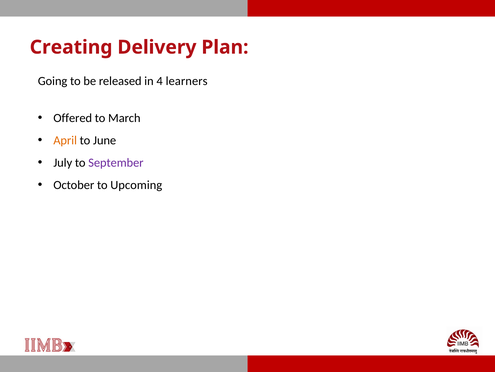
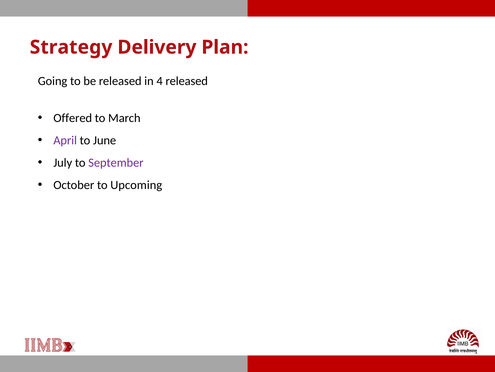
Creating: Creating -> Strategy
4 learners: learners -> released
April colour: orange -> purple
